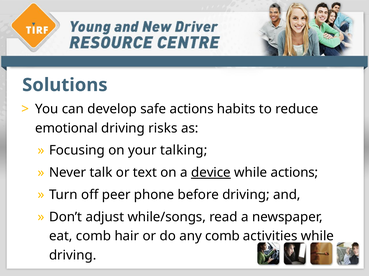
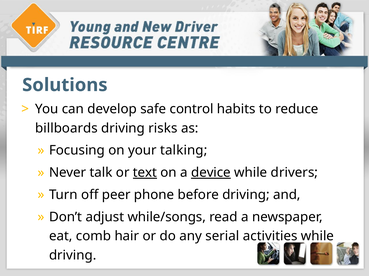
safe actions: actions -> control
emotional: emotional -> billboards
text underline: none -> present
while actions: actions -> drivers
any comb: comb -> serial
